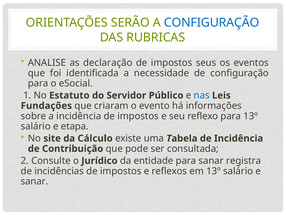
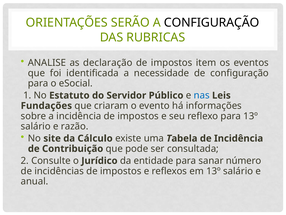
CONFIGURAÇÃO at (212, 22) colour: blue -> black
seus: seus -> item
etapa: etapa -> razão
registra: registra -> número
sanar at (34, 181): sanar -> anual
